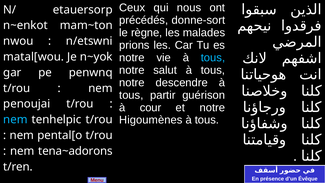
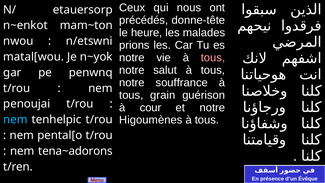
donne-sort: donne-sort -> donne-tête
règne: règne -> heure
tous at (213, 58) colour: light blue -> pink
descendre: descendre -> souffrance
partir: partir -> grain
